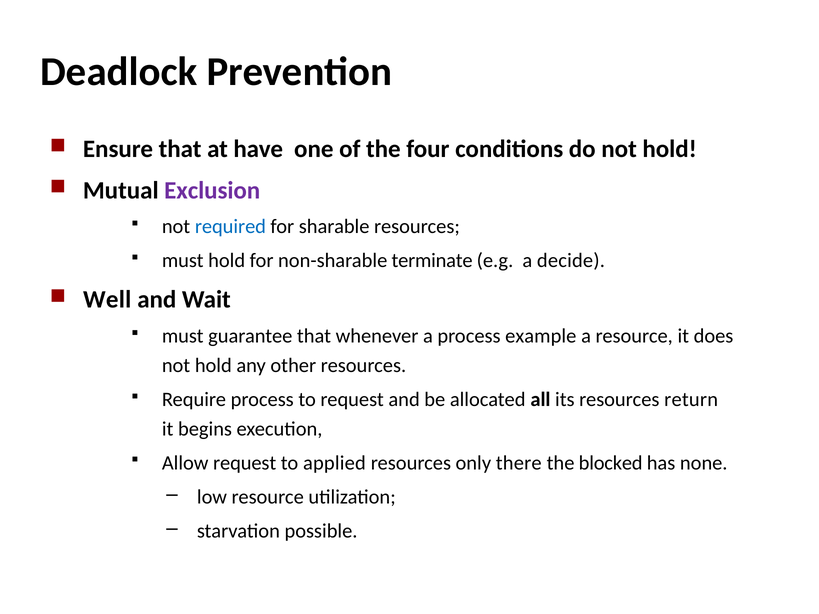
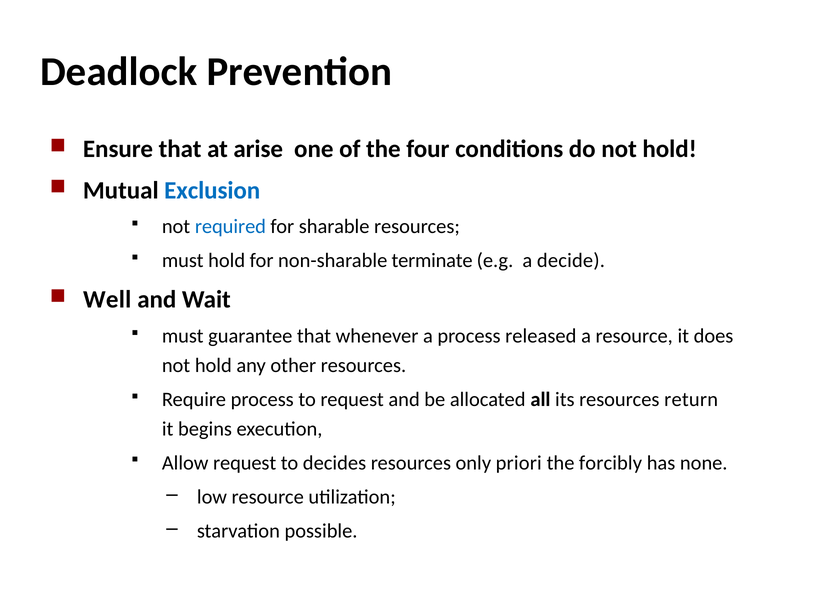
have: have -> arise
Exclusion colour: purple -> blue
example: example -> released
applied: applied -> decides
there: there -> priori
blocked: blocked -> forcibly
